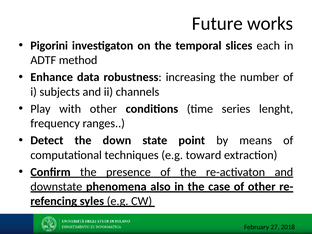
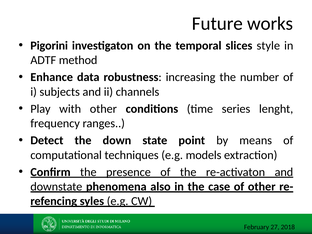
each: each -> style
toward: toward -> models
